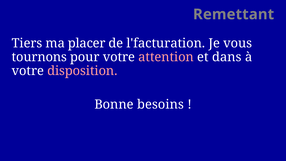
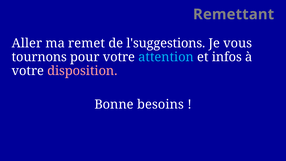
Tiers: Tiers -> Aller
placer: placer -> remet
l'facturation: l'facturation -> l'suggestions
attention colour: pink -> light blue
dans: dans -> infos
